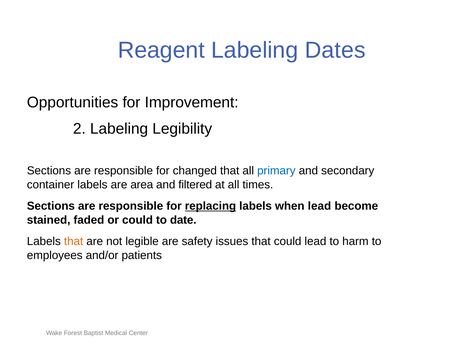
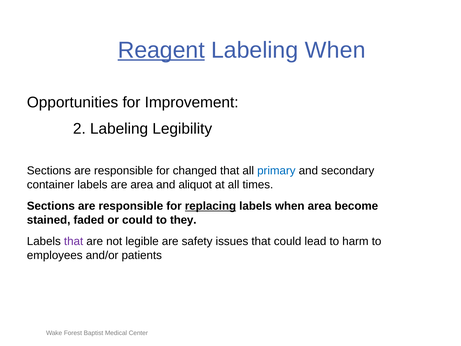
Reagent underline: none -> present
Labeling Dates: Dates -> When
filtered: filtered -> aliquot
when lead: lead -> area
date: date -> they
that at (74, 241) colour: orange -> purple
